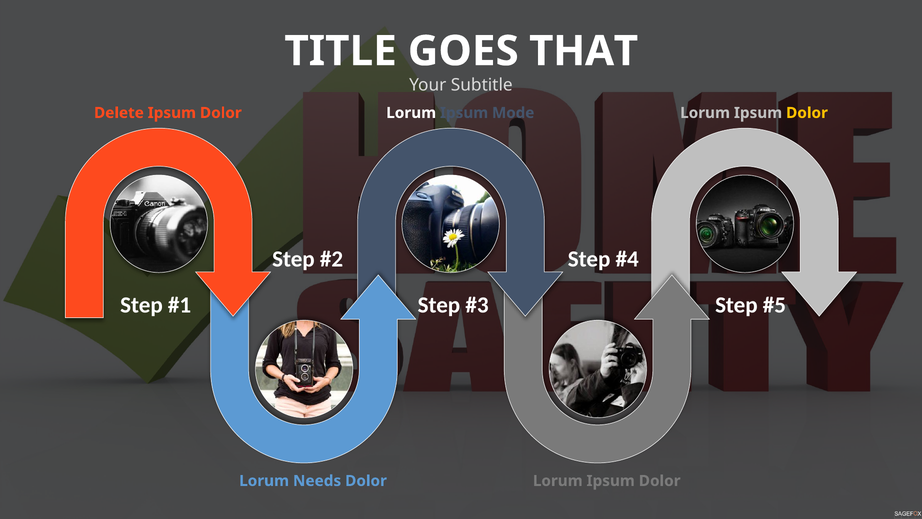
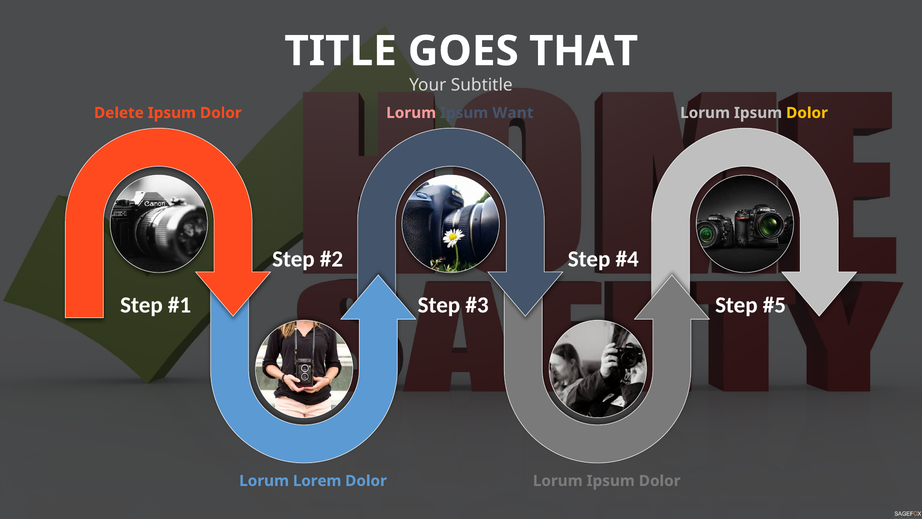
Lorum at (411, 113) colour: white -> pink
Mode: Mode -> Want
Needs: Needs -> Lorem
